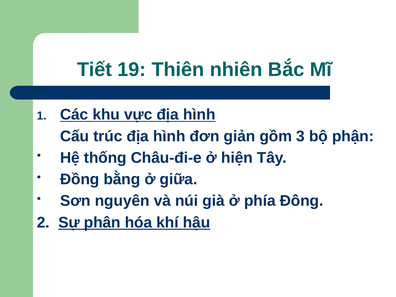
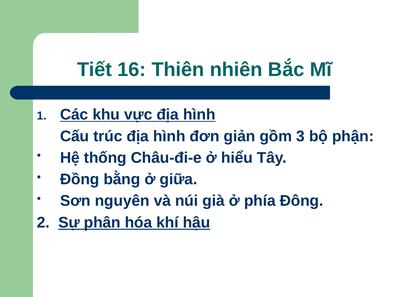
19: 19 -> 16
hiện: hiện -> hiểu
